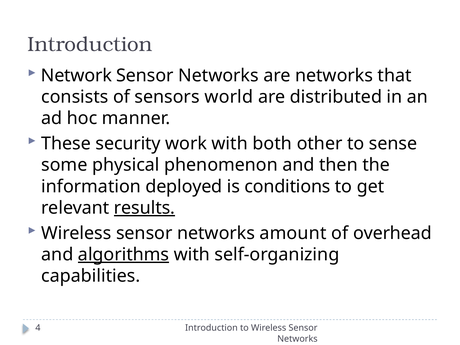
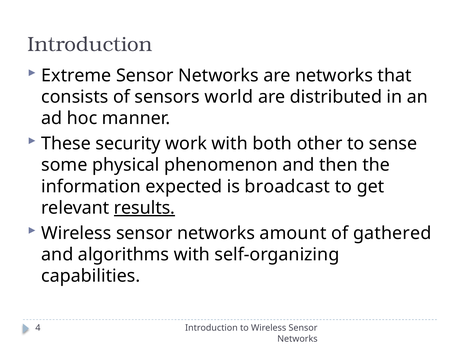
Network: Network -> Extreme
deployed: deployed -> expected
conditions: conditions -> broadcast
overhead: overhead -> gathered
algorithms underline: present -> none
